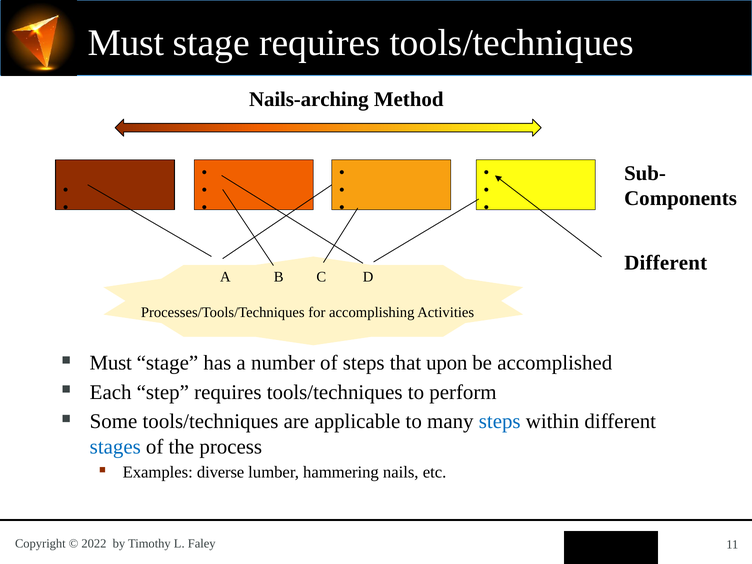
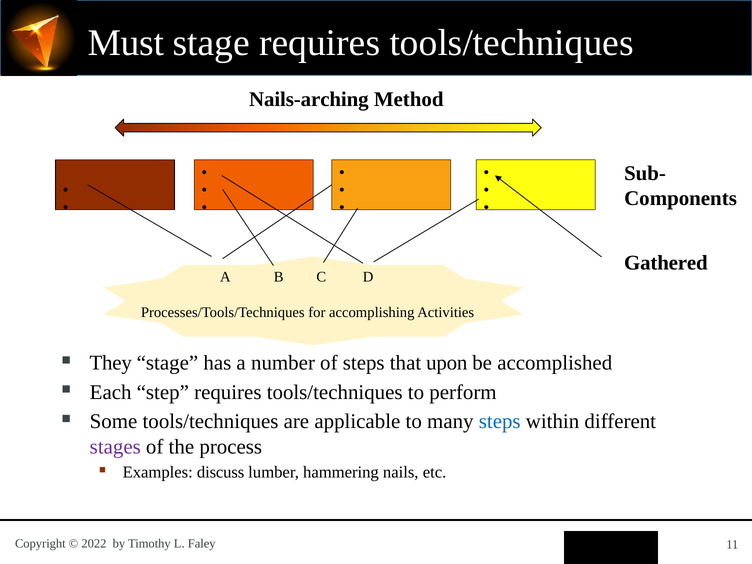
Different at (666, 263): Different -> Gathered
Must at (111, 363): Must -> They
stages colour: blue -> purple
diverse: diverse -> discuss
